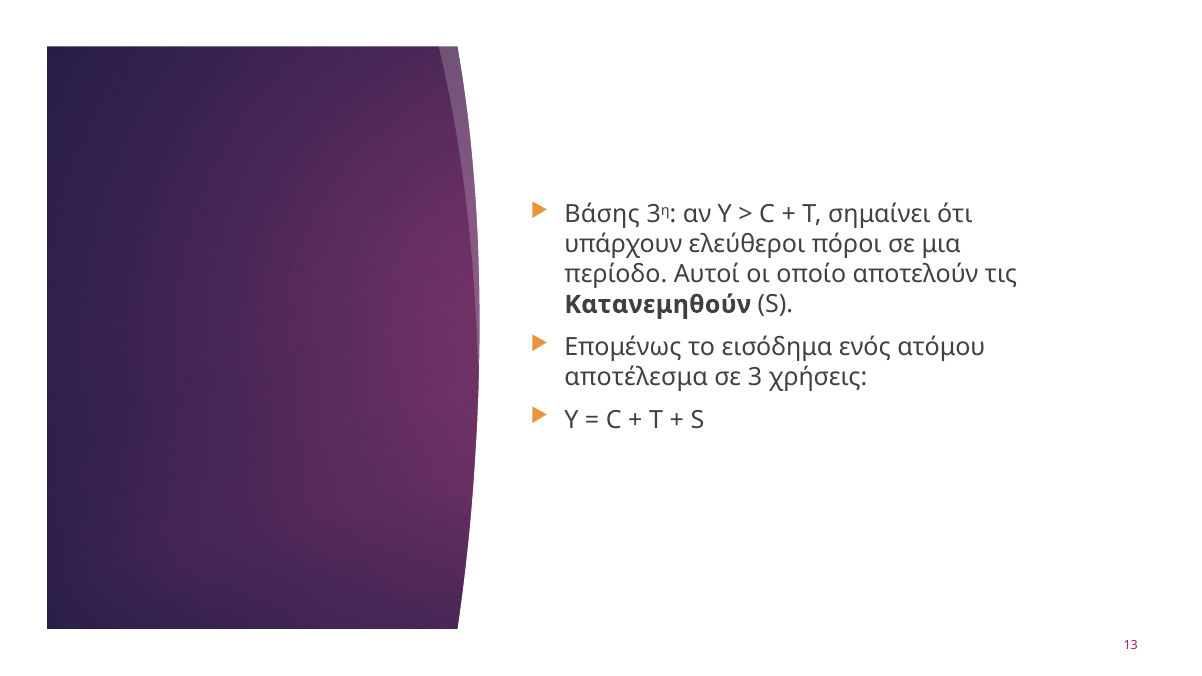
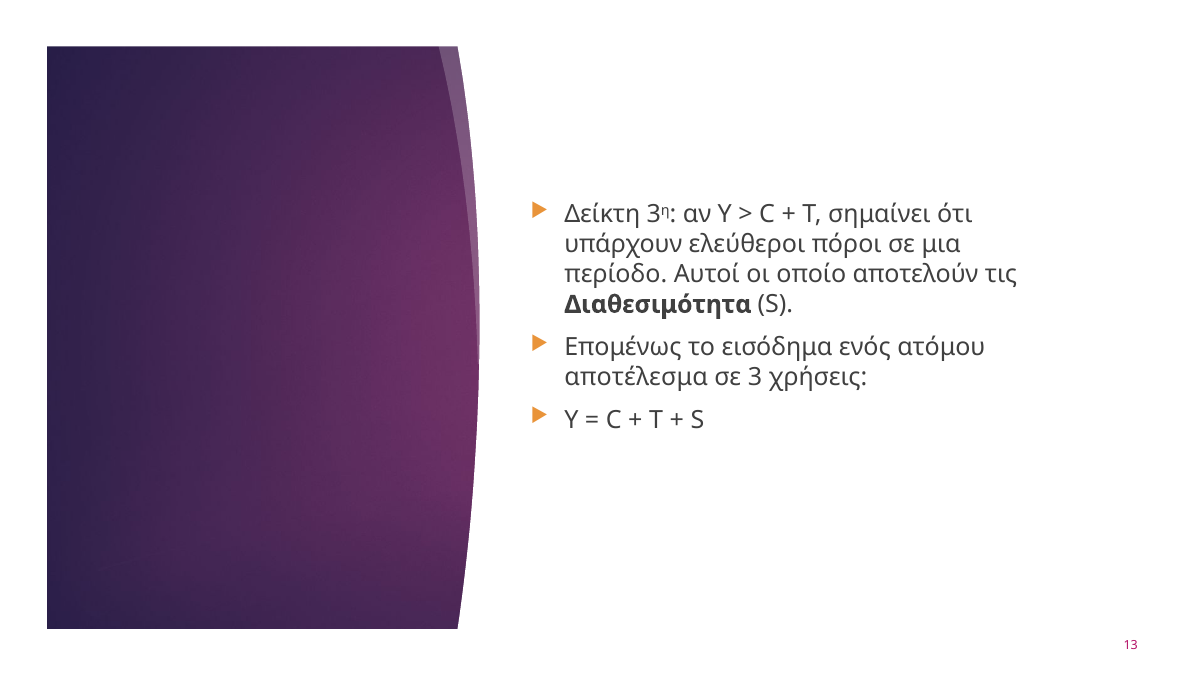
Βάσης: Βάσης -> Δείκτη
Κατανεμηθούν: Κατανεμηθούν -> Διαθεσιμότητα
